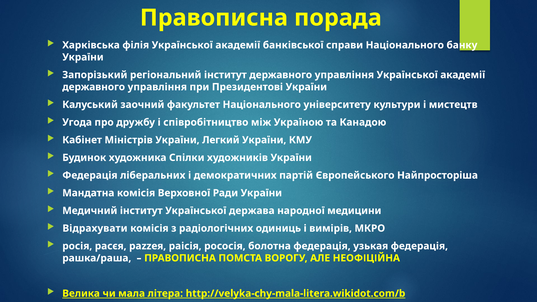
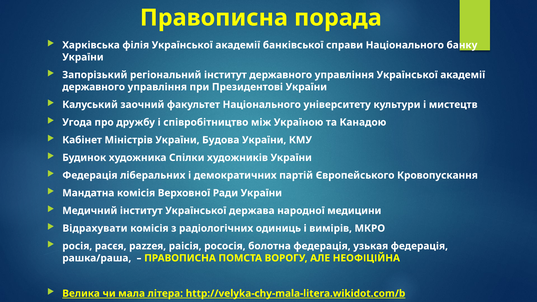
Легкий: Легкий -> Будова
Найпросторіша: Найпросторіша -> Кровопускання
